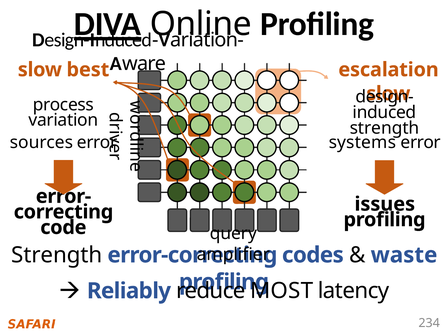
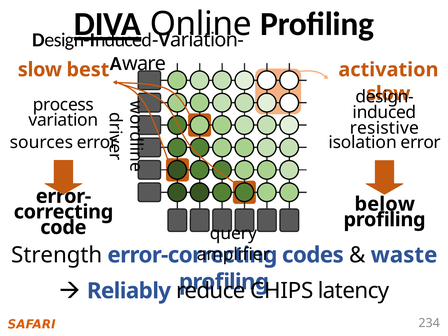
escalation: escalation -> activation
strength at (385, 128): strength -> resistive
systems: systems -> isolation
issues: issues -> below
MOST: MOST -> CHIPS
